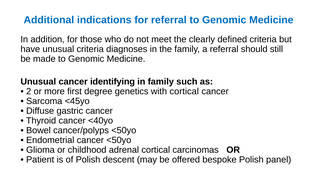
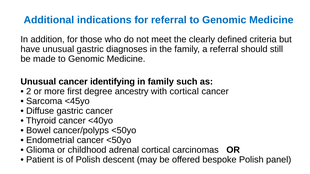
unusual criteria: criteria -> gastric
genetics: genetics -> ancestry
